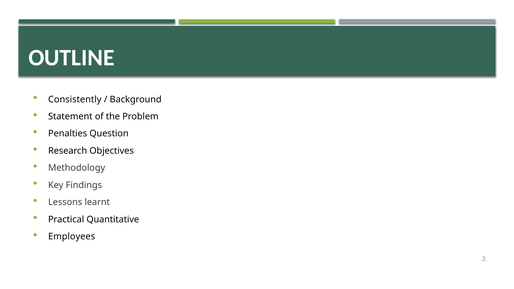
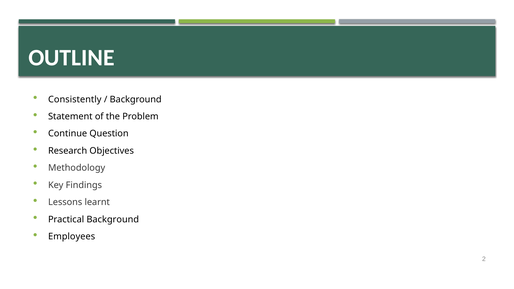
Penalties: Penalties -> Continue
Practical Quantitative: Quantitative -> Background
